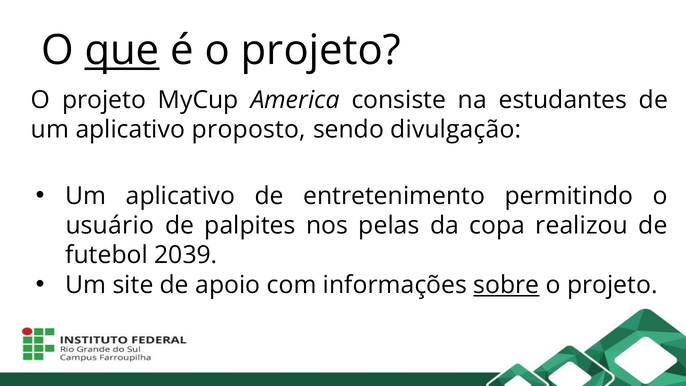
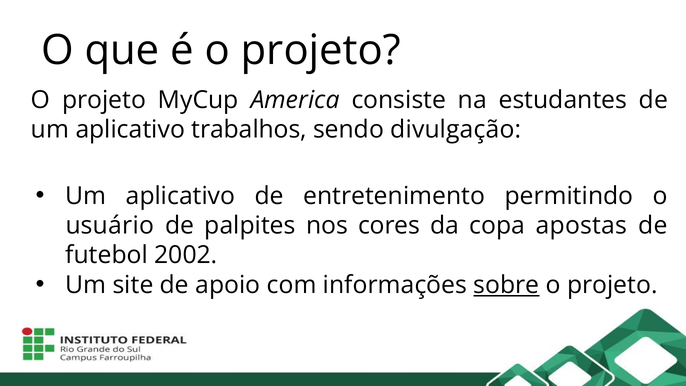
que underline: present -> none
proposto: proposto -> trabalhos
pelas: pelas -> cores
realizou: realizou -> apostas
2039: 2039 -> 2002
